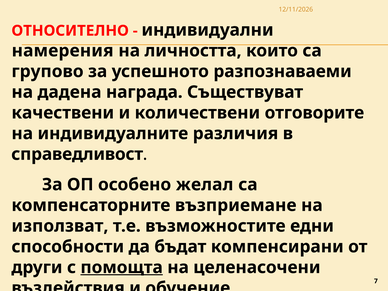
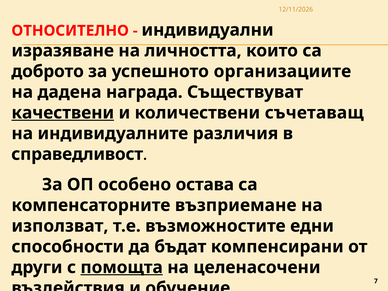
намерения: намерения -> изразяване
групово: групово -> доброто
разпознаваеми: разпознаваеми -> организациите
качествени underline: none -> present
отговорите: отговорите -> съчетаващ
желал: желал -> остава
